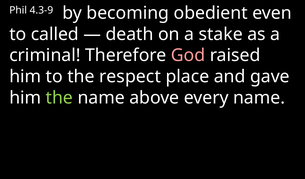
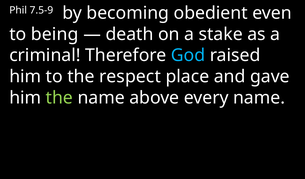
4.3-9: 4.3-9 -> 7.5-9
called: called -> being
God colour: pink -> light blue
